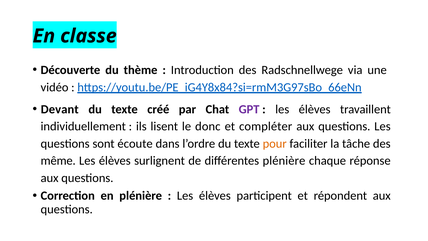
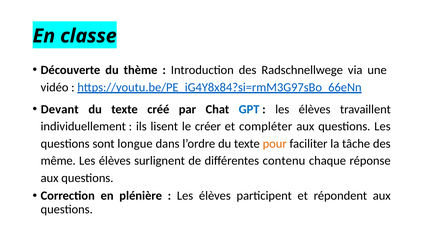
GPT colour: purple -> blue
donc: donc -> créer
écoute: écoute -> longue
différentes plénière: plénière -> contenu
